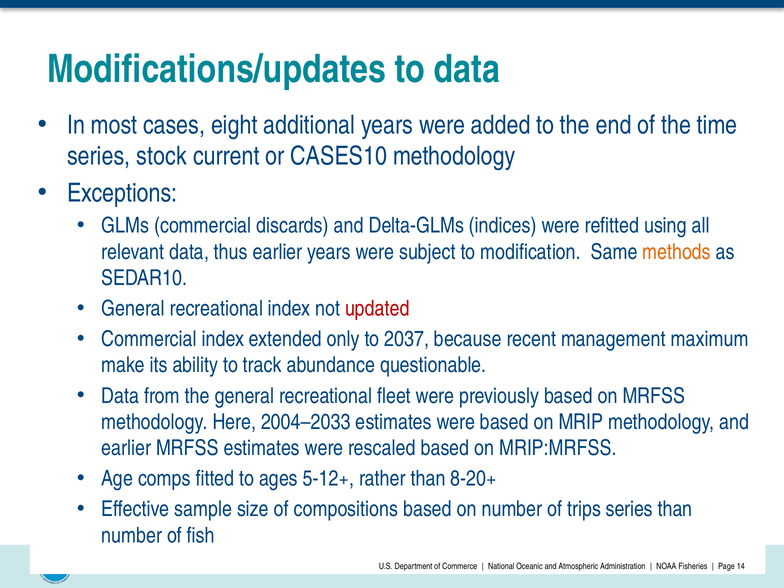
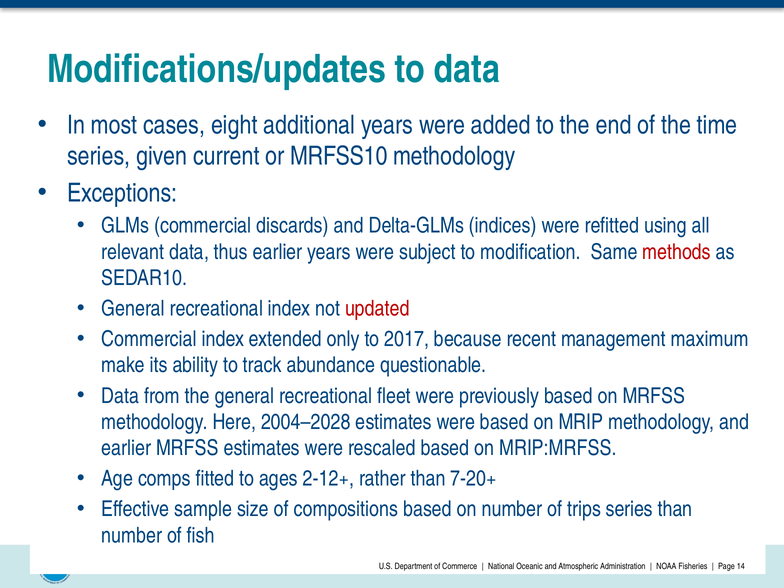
stock: stock -> given
CASES10: CASES10 -> MRFSS10
methods colour: orange -> red
2037: 2037 -> 2017
2004–2033: 2004–2033 -> 2004–2028
5-12+: 5-12+ -> 2-12+
8-20+: 8-20+ -> 7-20+
